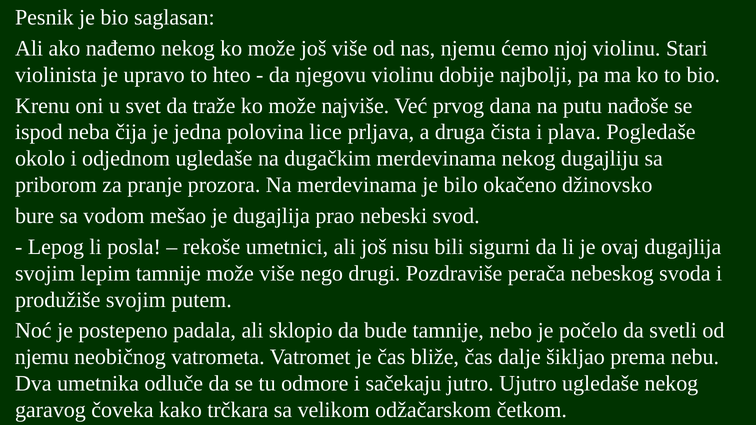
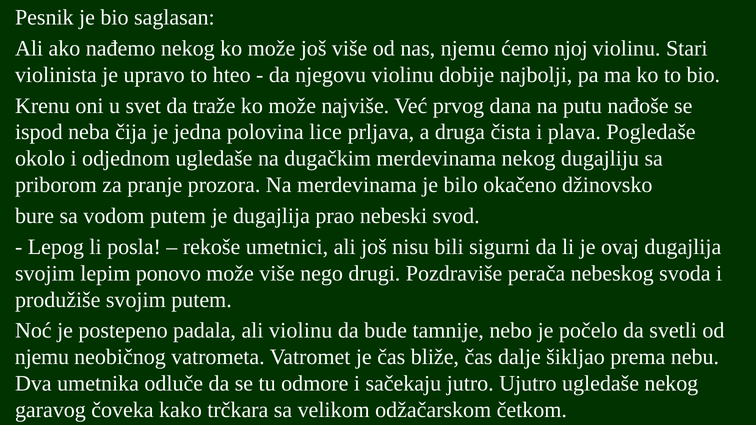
vodom mešao: mešao -> putem
lepim tamnije: tamnije -> ponovo
ali sklopio: sklopio -> violinu
